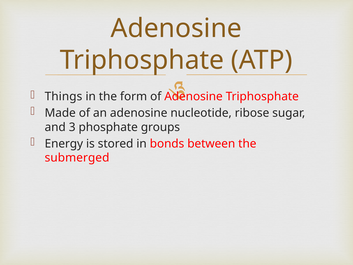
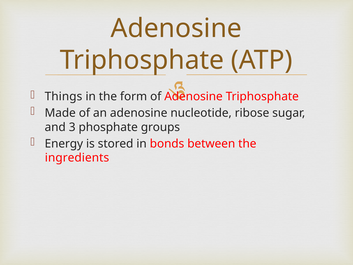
submerged: submerged -> ingredients
